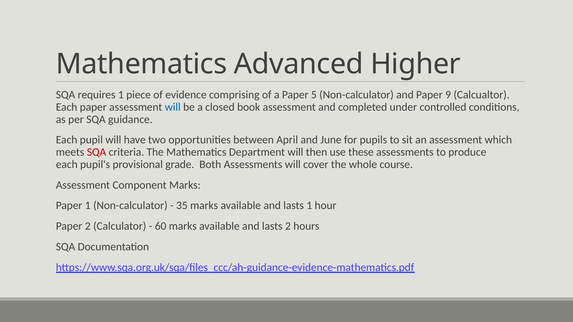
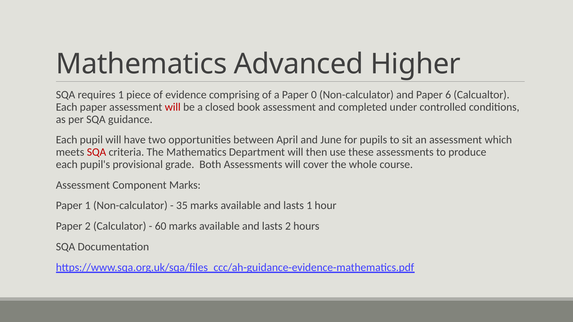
5: 5 -> 0
9: 9 -> 6
will at (173, 107) colour: blue -> red
